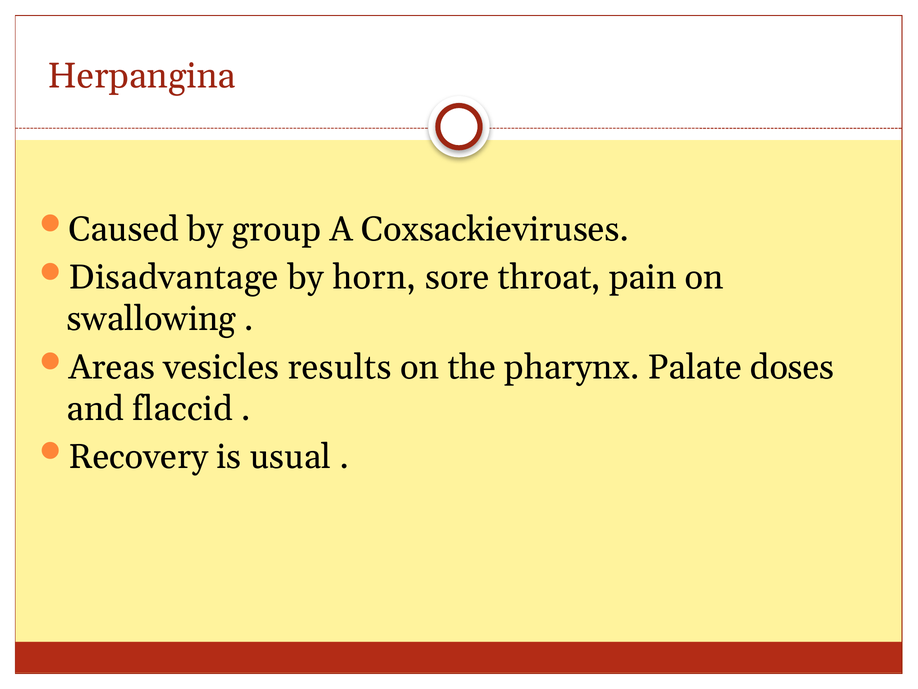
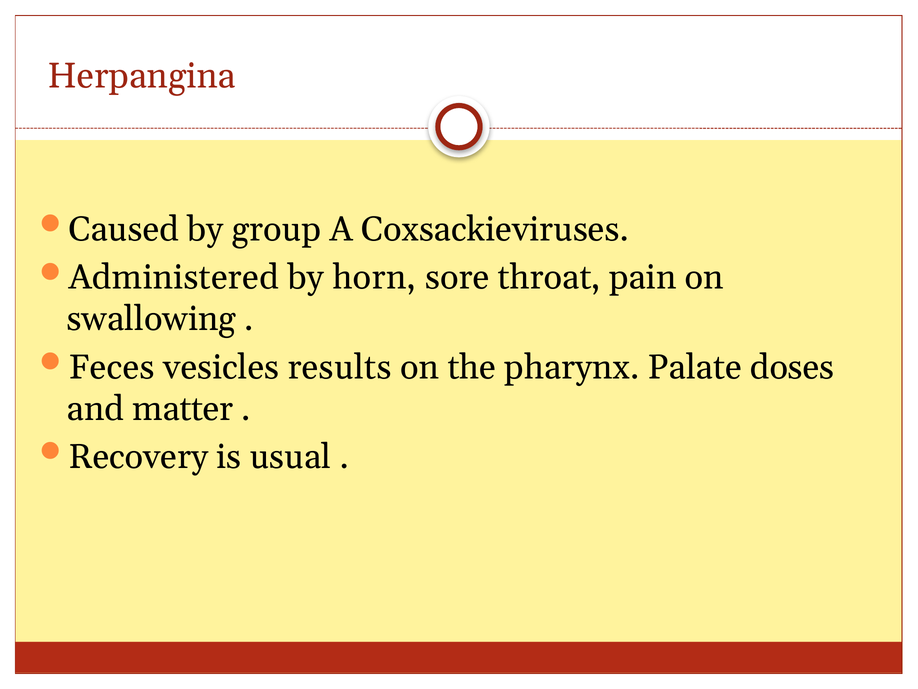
Disadvantage: Disadvantage -> Administered
Areas: Areas -> Feces
flaccid: flaccid -> matter
